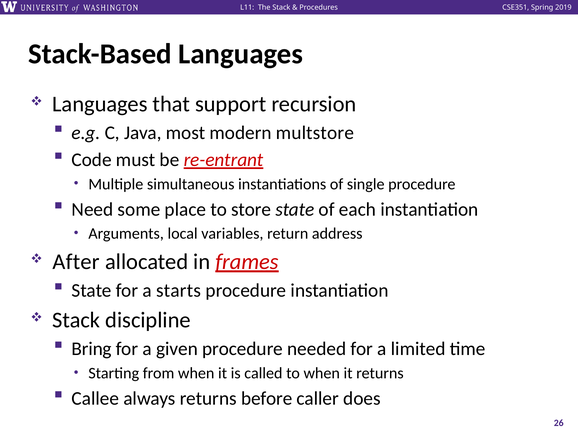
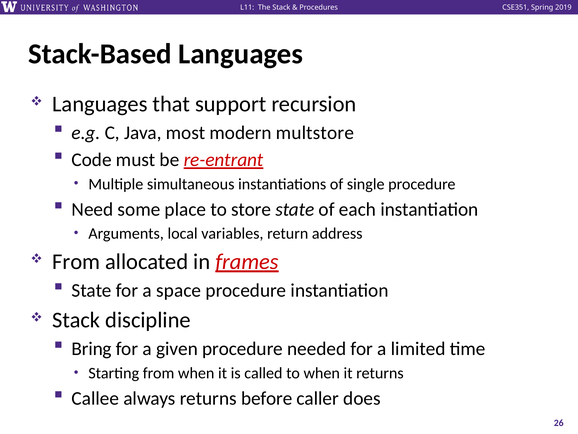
After at (76, 261): After -> From
starts: starts -> space
